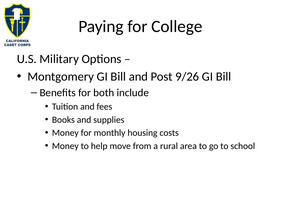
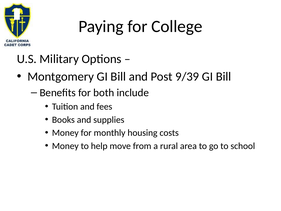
9/26: 9/26 -> 9/39
